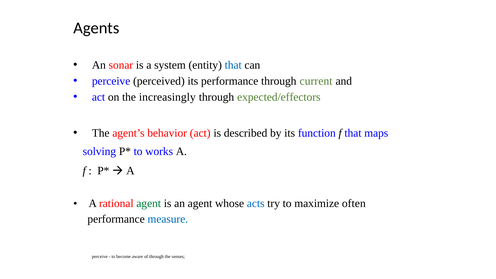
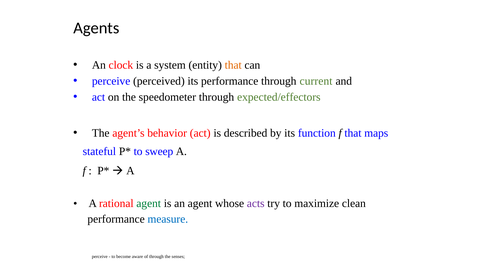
sonar: sonar -> clock
that at (233, 65) colour: blue -> orange
increasingly: increasingly -> speedometer
solving: solving -> stateful
works: works -> sweep
acts colour: blue -> purple
often: often -> clean
